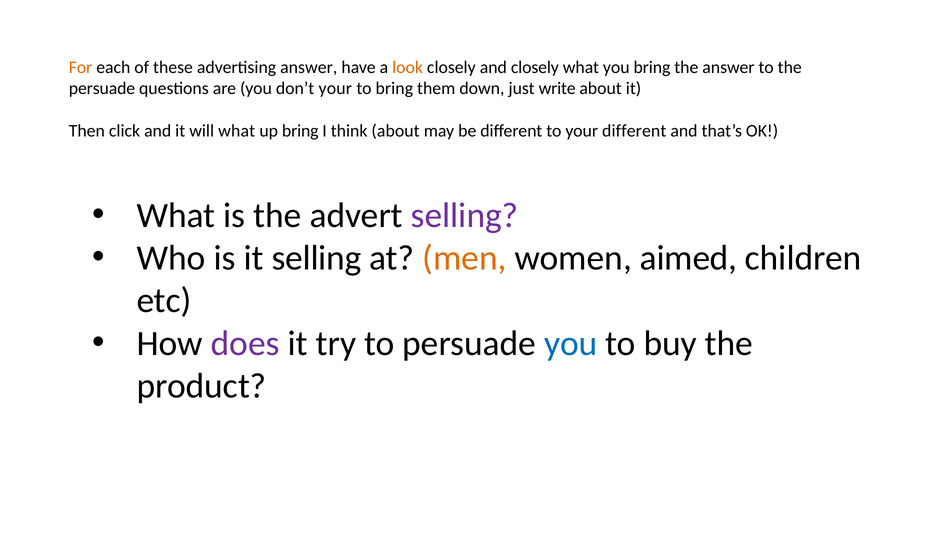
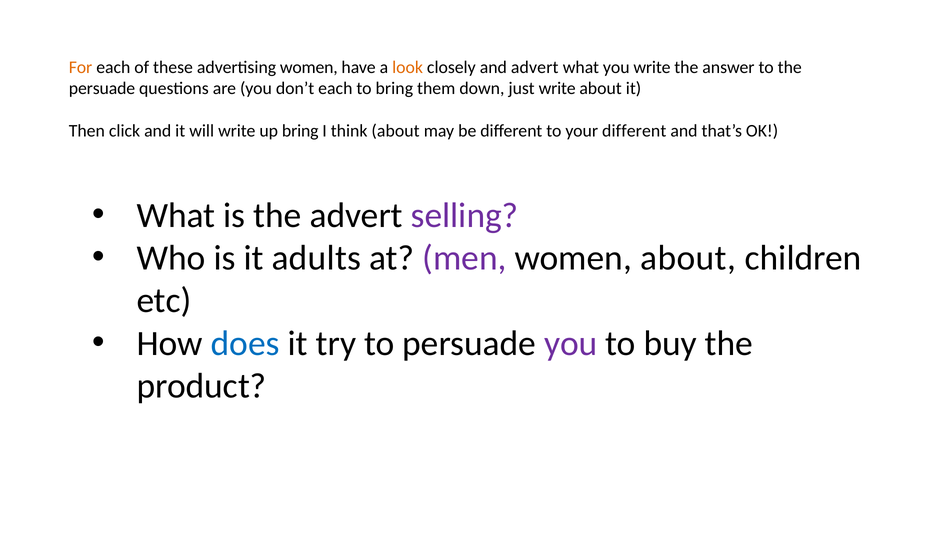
advertising answer: answer -> women
and closely: closely -> advert
you bring: bring -> write
don’t your: your -> each
will what: what -> write
it selling: selling -> adults
men colour: orange -> purple
women aimed: aimed -> about
does colour: purple -> blue
you at (571, 343) colour: blue -> purple
